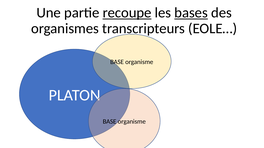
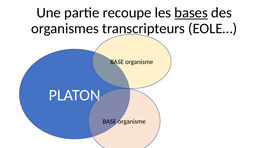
recoupe underline: present -> none
